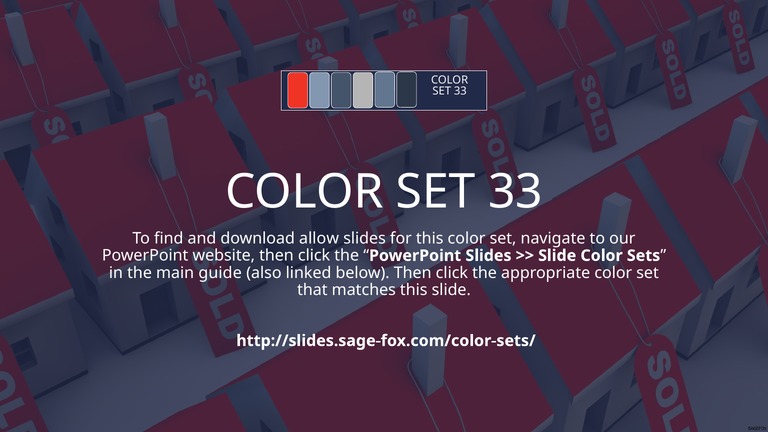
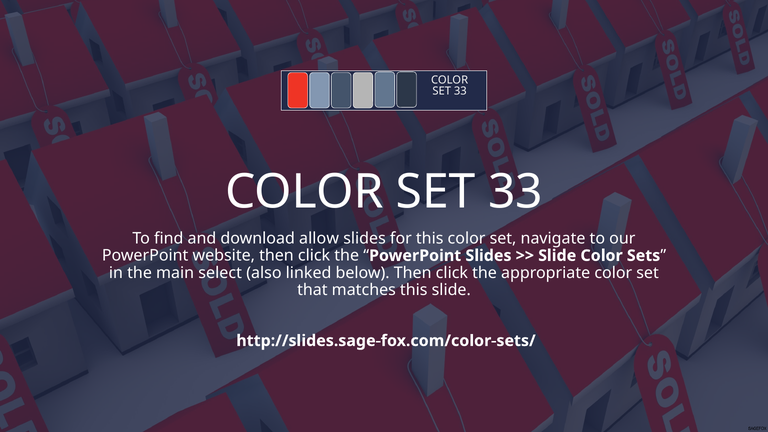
guide: guide -> select
